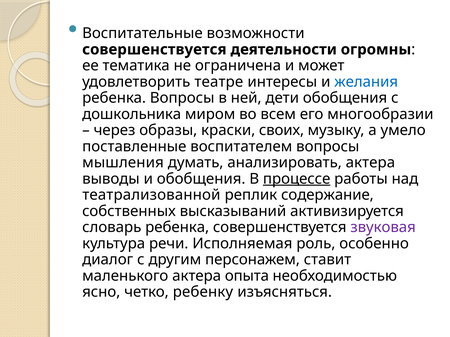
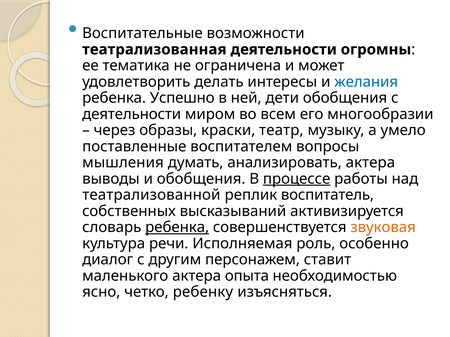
совершенствуется at (154, 50): совершенствуется -> театрализованная
театре: театре -> делать
ребенка Вопросы: Вопросы -> Успешно
дошкольника at (132, 114): дошкольника -> деятельности
своих: своих -> театр
содержание: содержание -> воспитатель
ребенка at (177, 228) underline: none -> present
звуковая colour: purple -> orange
